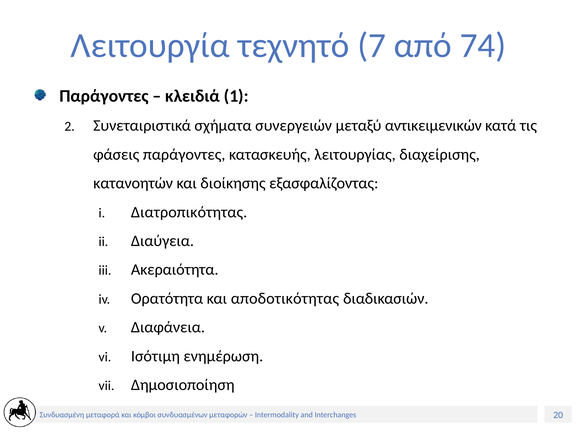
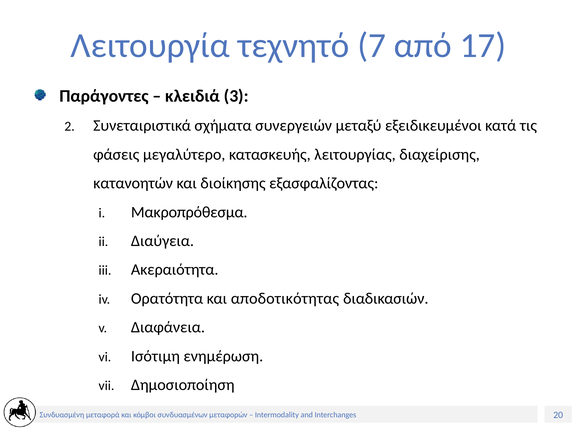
74: 74 -> 17
1: 1 -> 3
αντικειμενικών: αντικειμενικών -> εξειδικευμένοι
φάσεις παράγοντες: παράγοντες -> μεγαλύτερο
Διατροπικότητας: Διατροπικότητας -> Μακροπρόθεσμα
